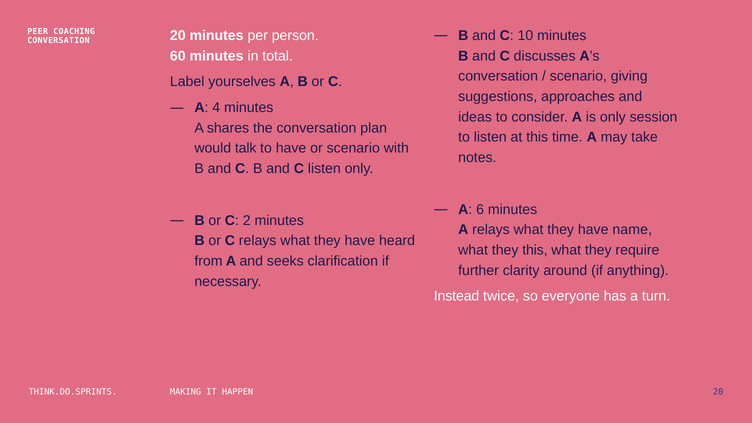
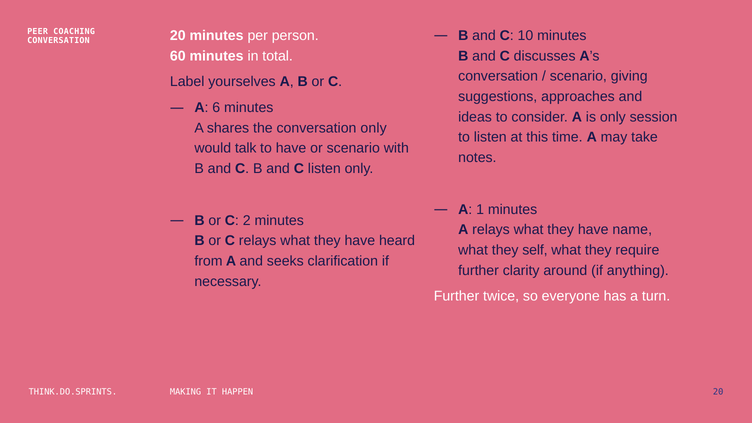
4: 4 -> 6
conversation plan: plan -> only
6: 6 -> 1
they this: this -> self
Instead at (457, 296): Instead -> Further
